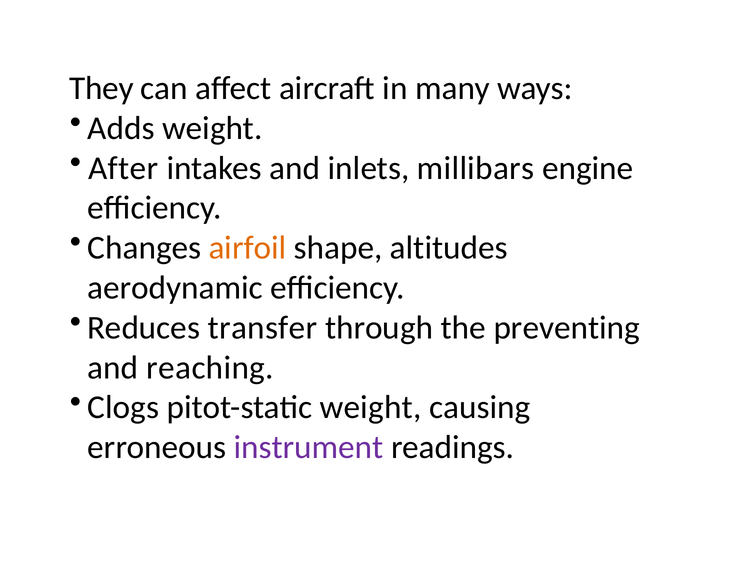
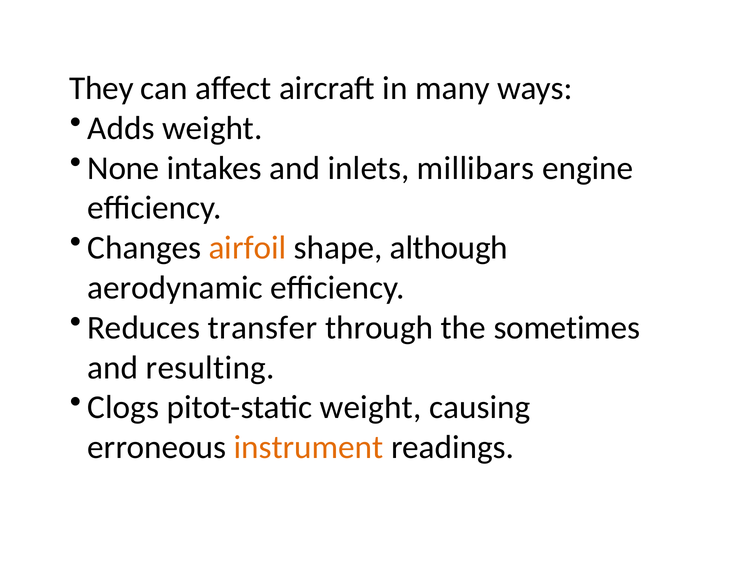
After: After -> None
altitudes: altitudes -> although
preventing: preventing -> sometimes
reaching: reaching -> resulting
instrument colour: purple -> orange
